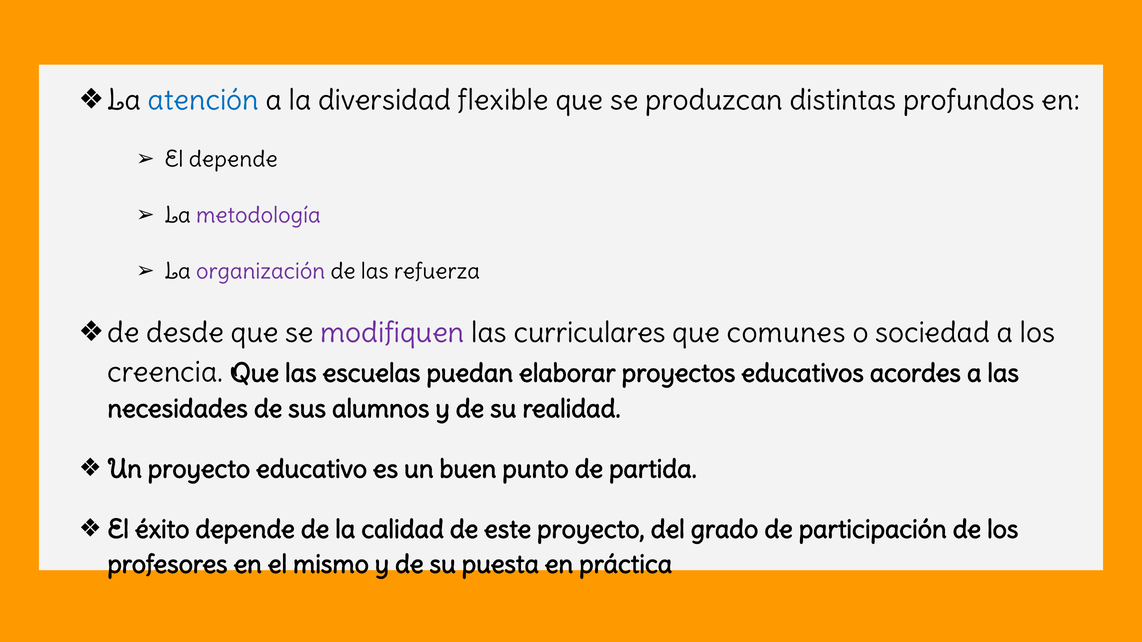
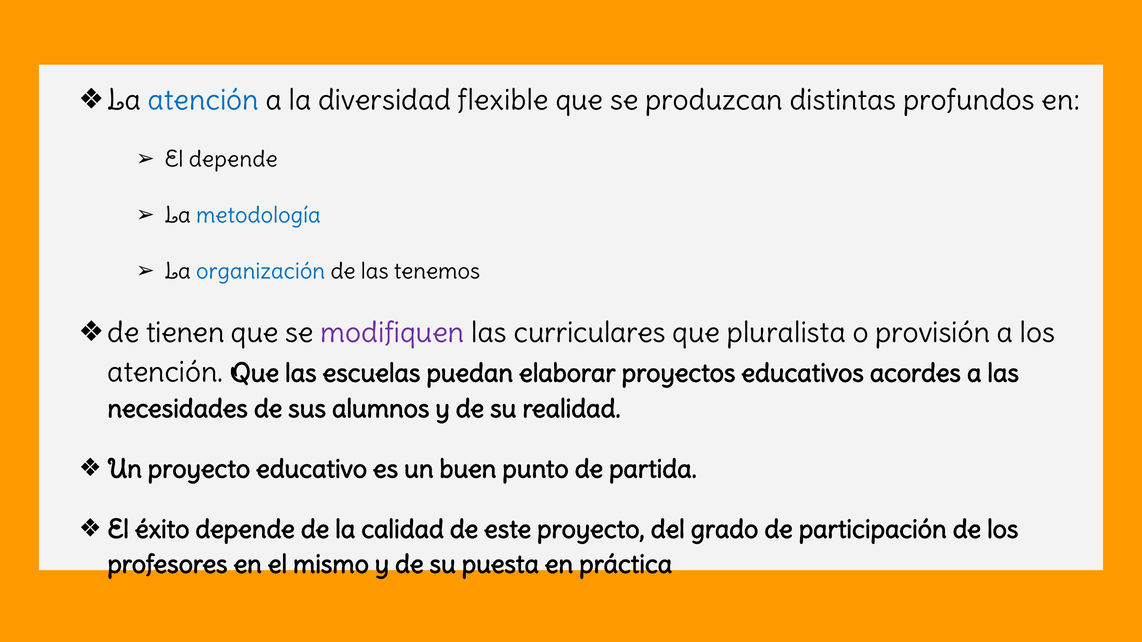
metodología colour: purple -> blue
organización colour: purple -> blue
refuerza: refuerza -> tenemos
desde: desde -> tienen
comunes: comunes -> pluralista
sociedad: sociedad -> provisión
creencia at (165, 372): creencia -> atención
